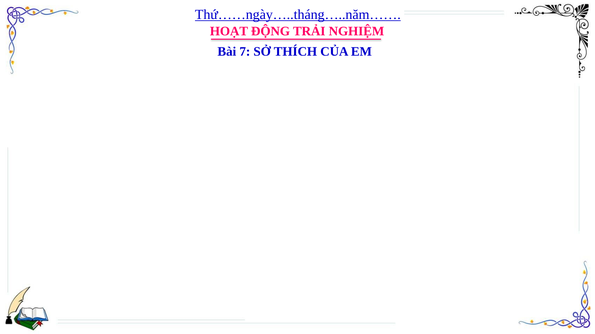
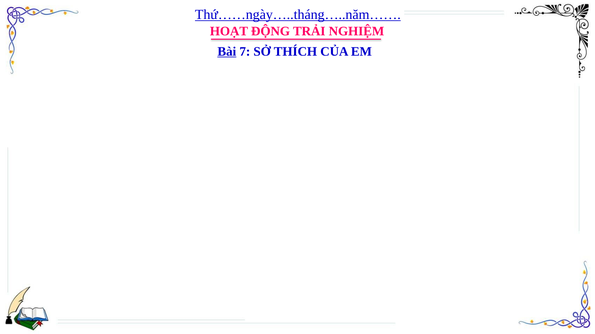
Bài underline: none -> present
